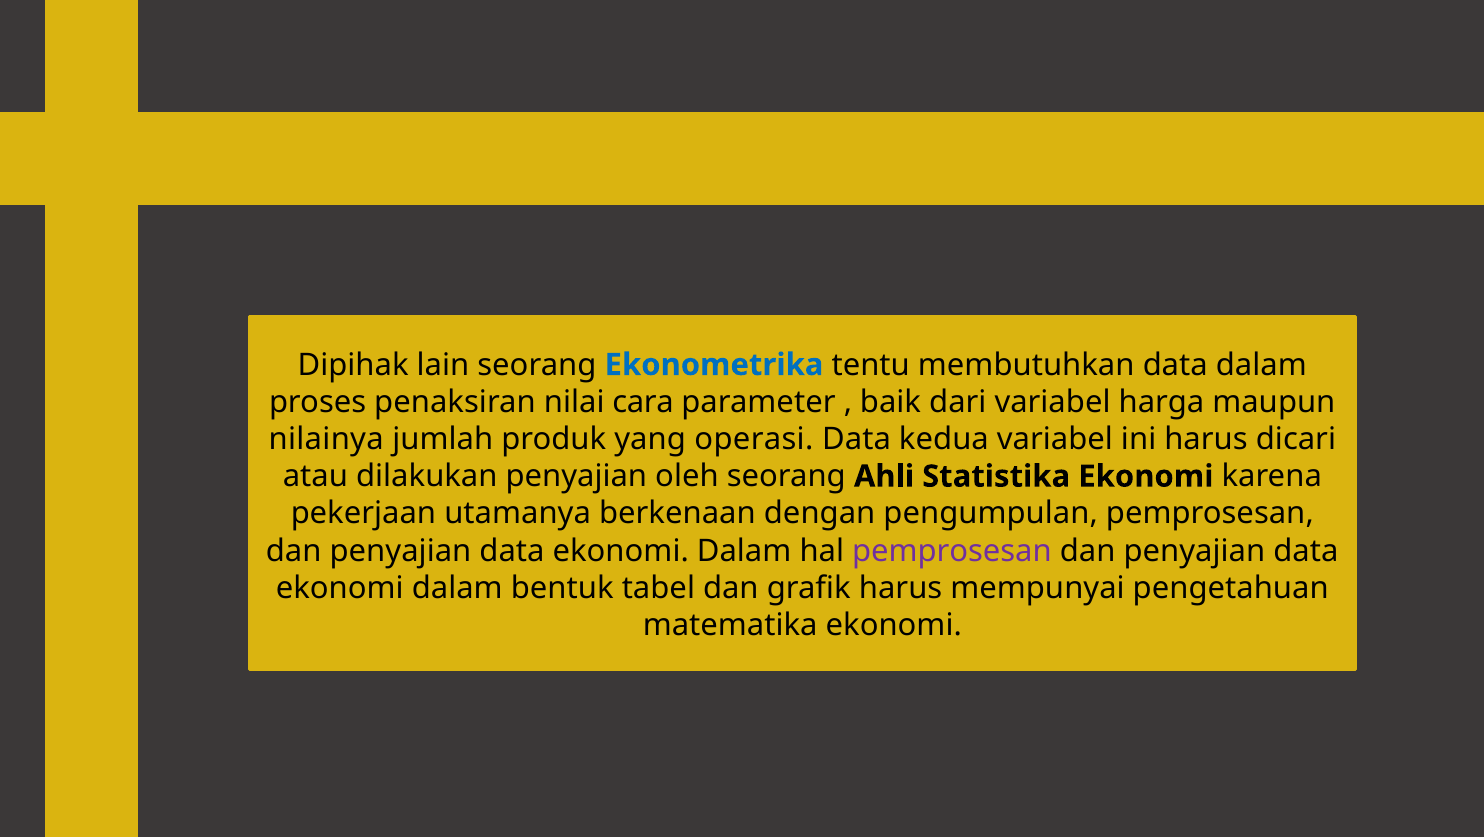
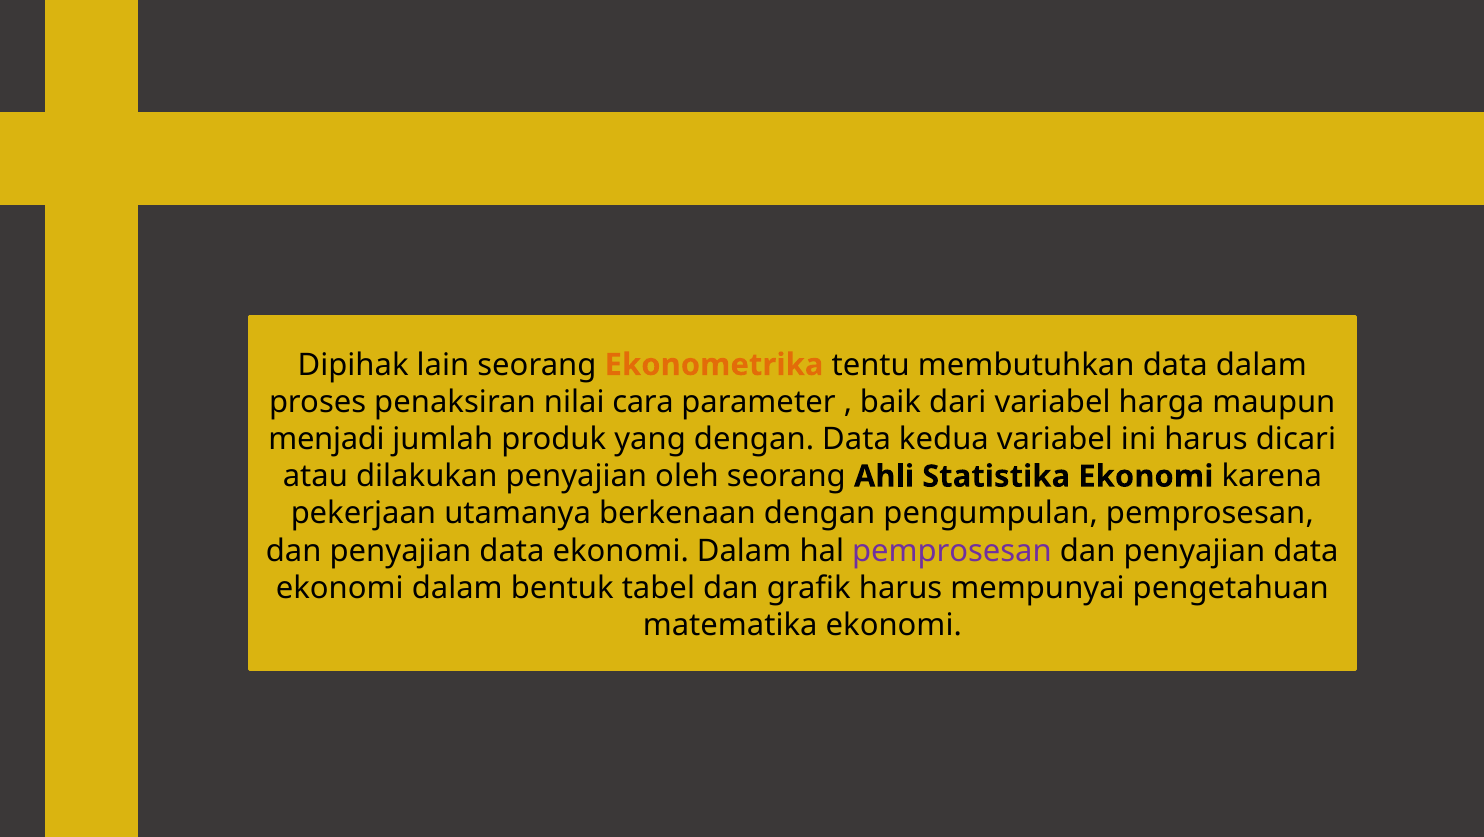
Ekonometrika colour: blue -> orange
nilainya: nilainya -> menjadi
yang operasi: operasi -> dengan
